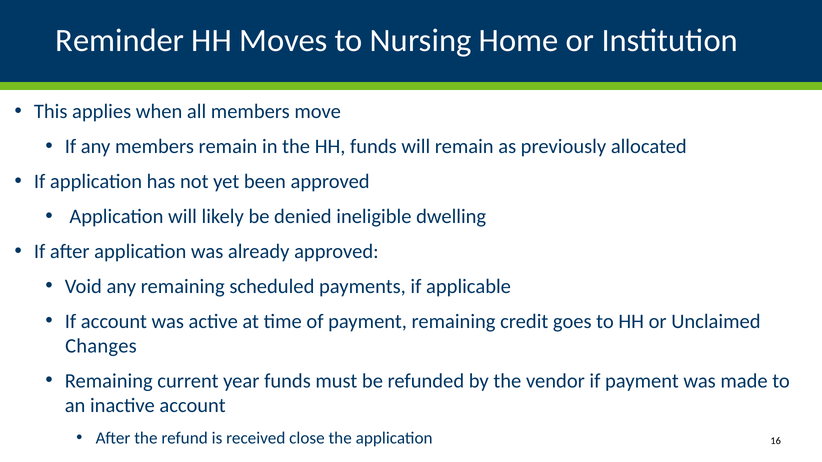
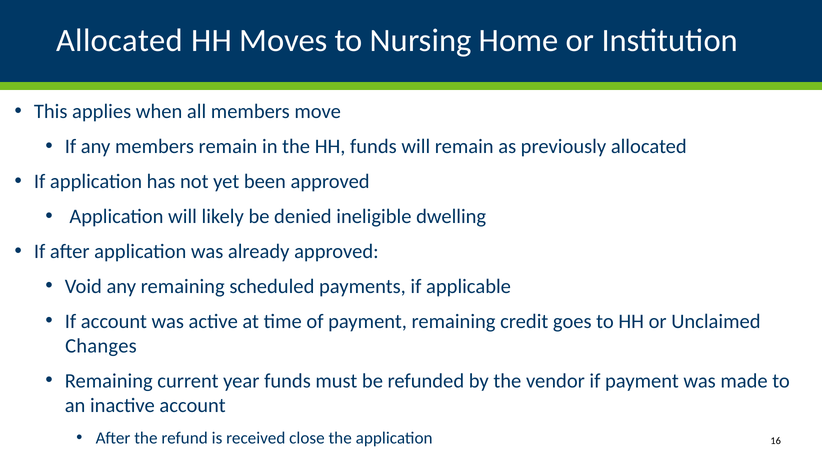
Reminder at (120, 41): Reminder -> Allocated
